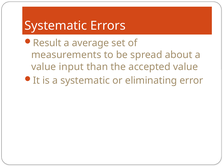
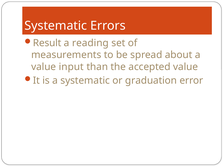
average: average -> reading
eliminating: eliminating -> graduation
